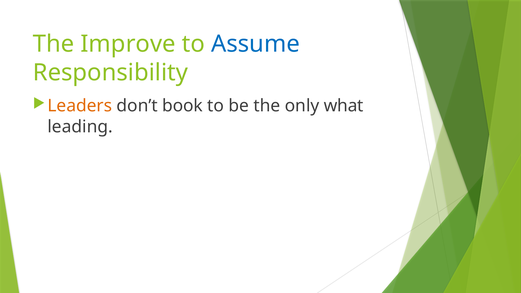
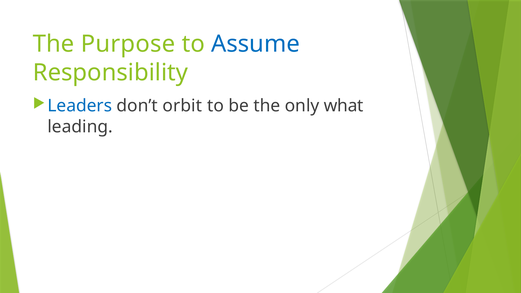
Improve: Improve -> Purpose
Leaders colour: orange -> blue
book: book -> orbit
